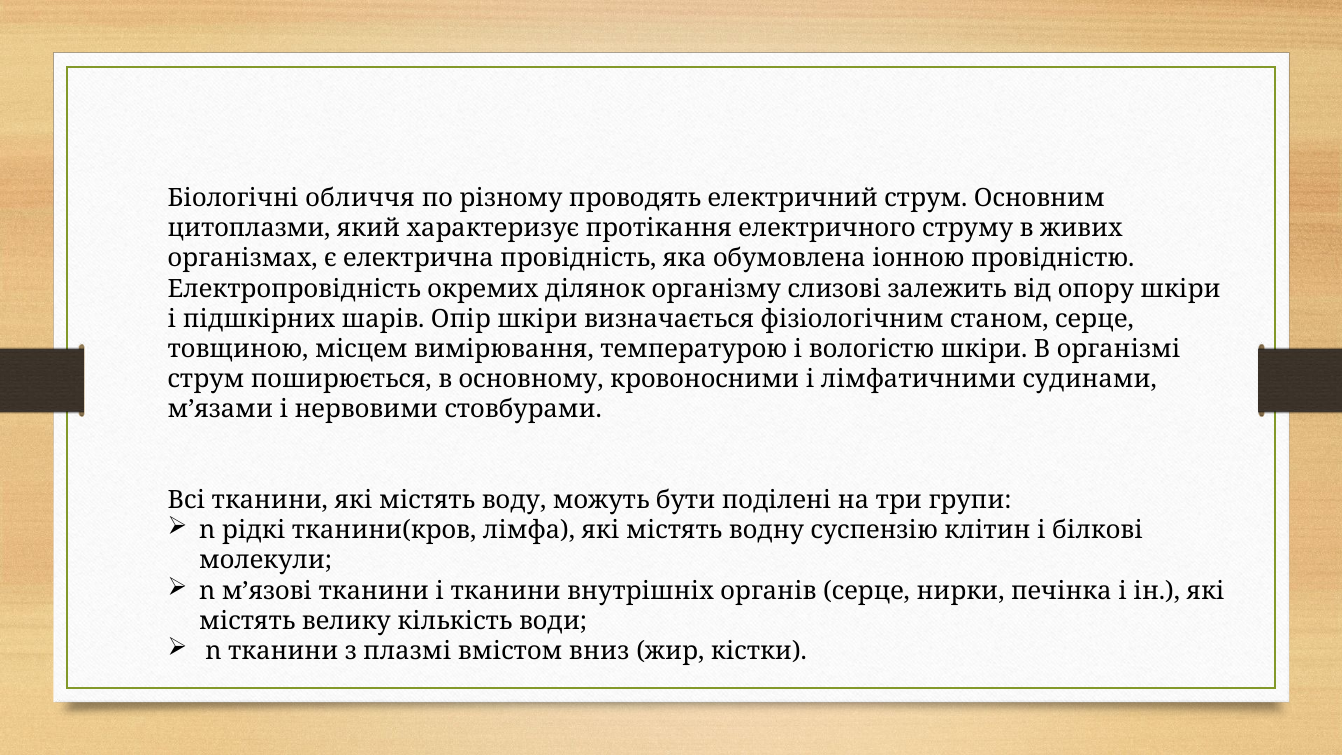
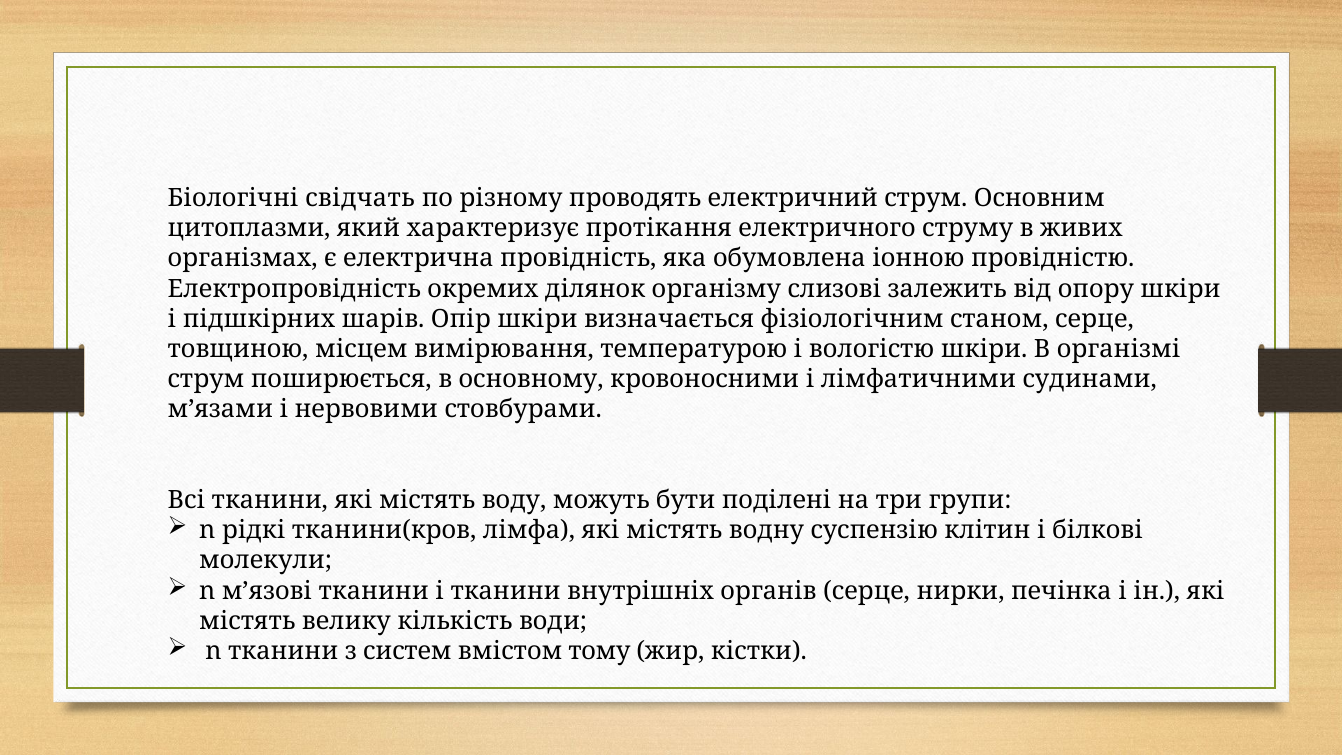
обличчя: обличчя -> свідчать
плазмі: плазмі -> систем
вниз: вниз -> тому
